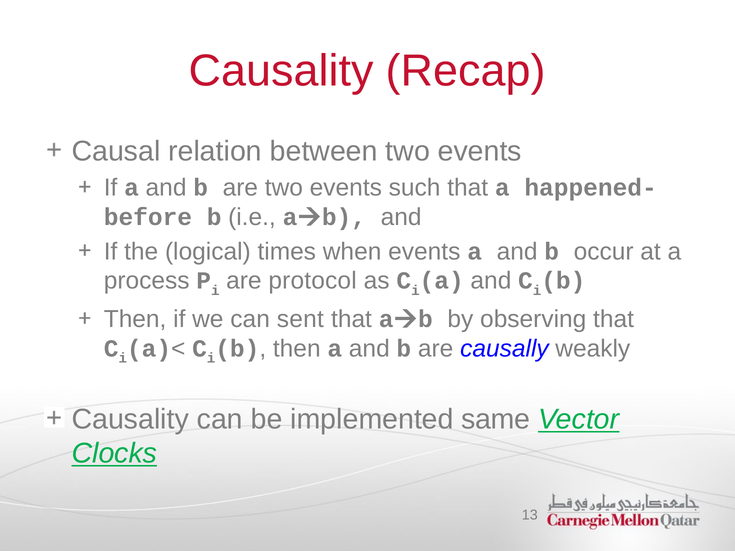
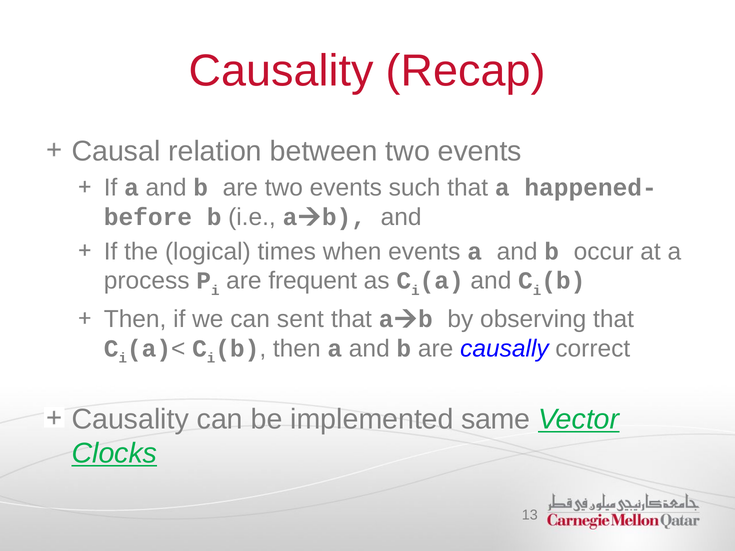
protocol: protocol -> frequent
weakly: weakly -> correct
